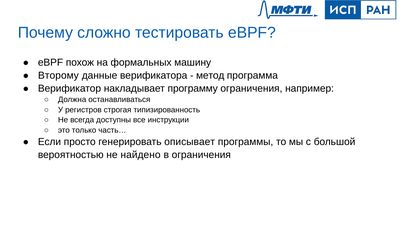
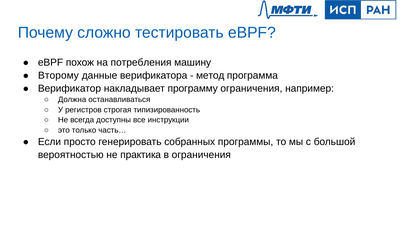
формальных: формальных -> потребления
описывает: описывает -> собранных
найдено: найдено -> практика
